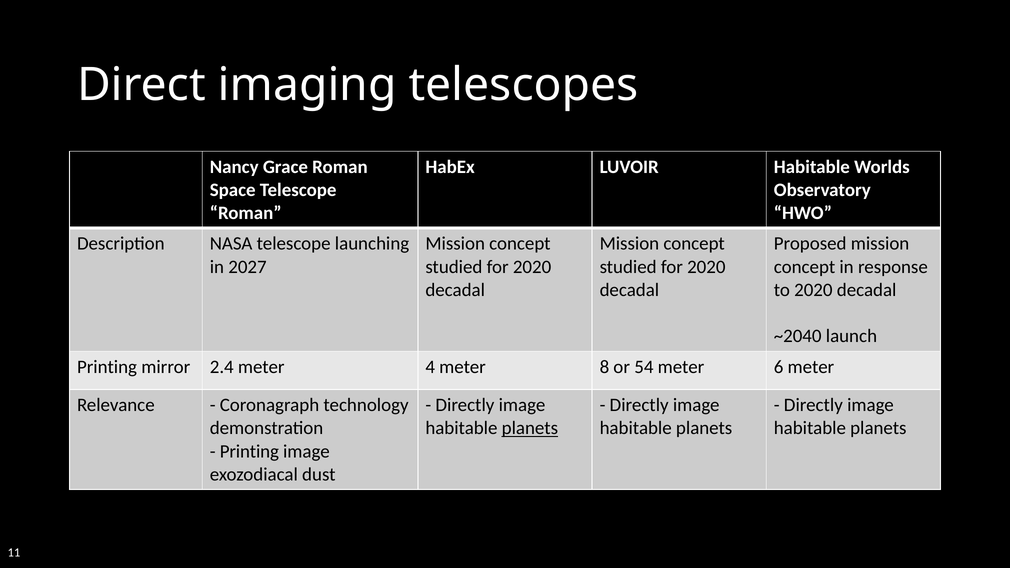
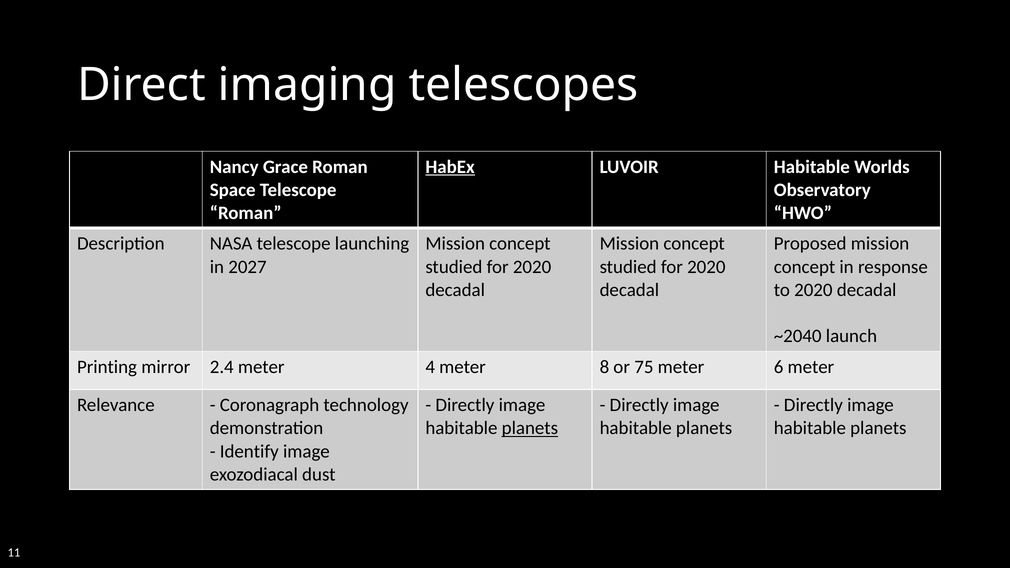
HabEx underline: none -> present
54: 54 -> 75
Printing at (249, 451): Printing -> Identify
